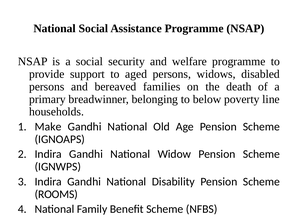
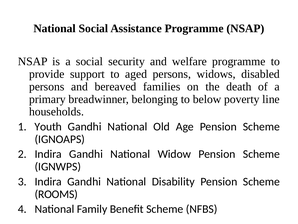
Make: Make -> Youth
